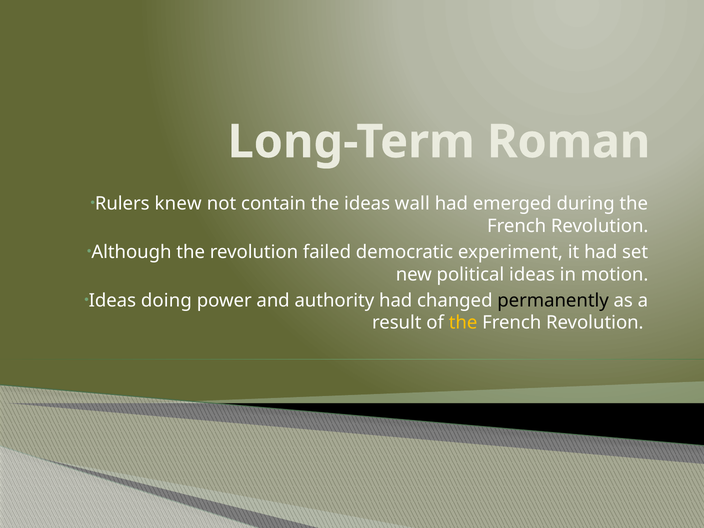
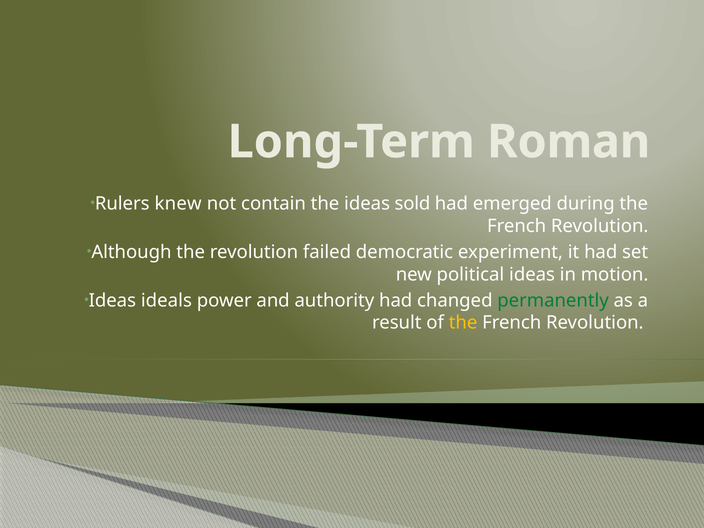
wall: wall -> sold
doing: doing -> ideals
permanently colour: black -> green
